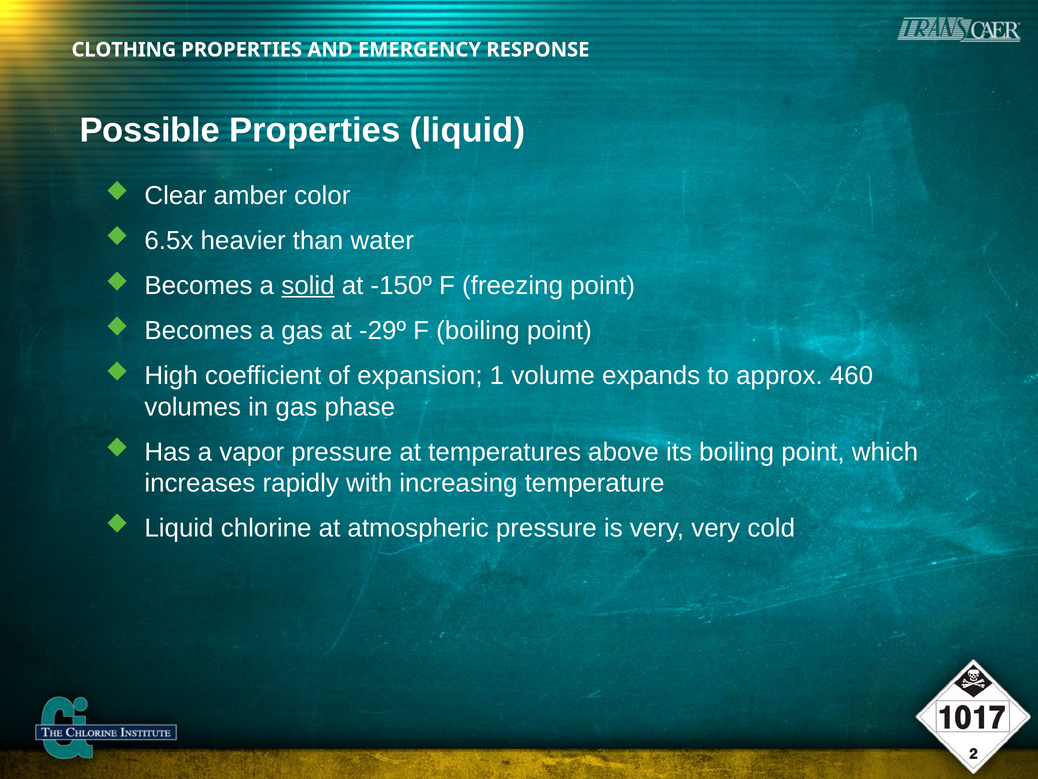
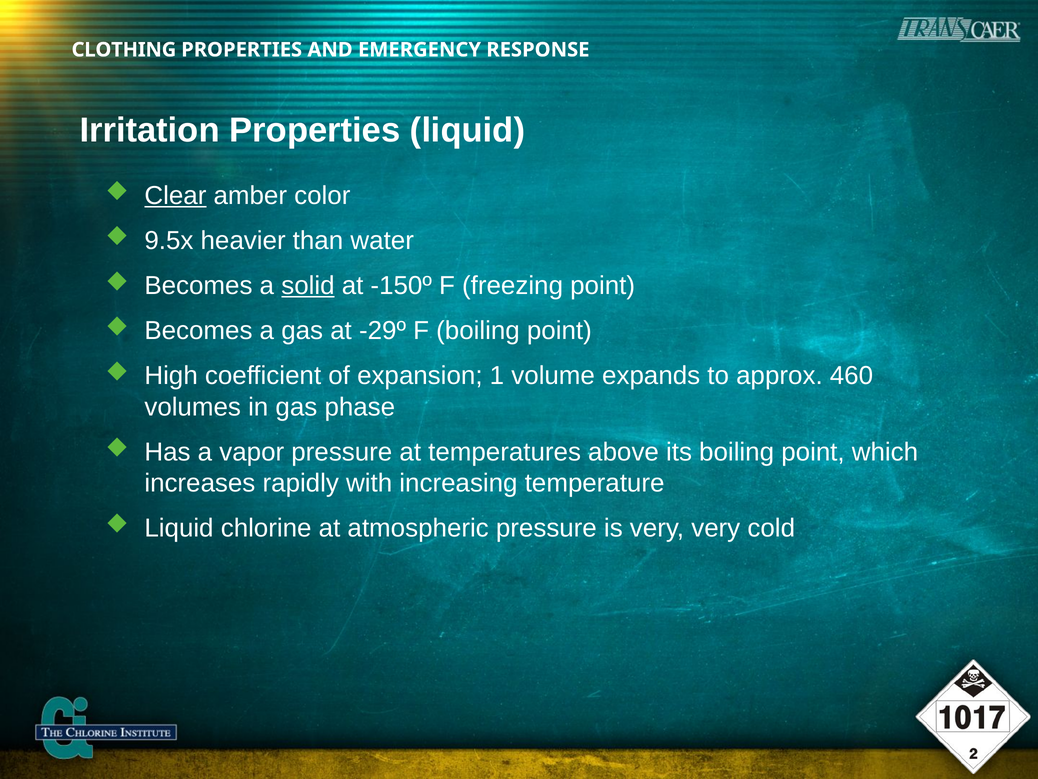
Possible: Possible -> Irritation
Clear underline: none -> present
6.5x: 6.5x -> 9.5x
